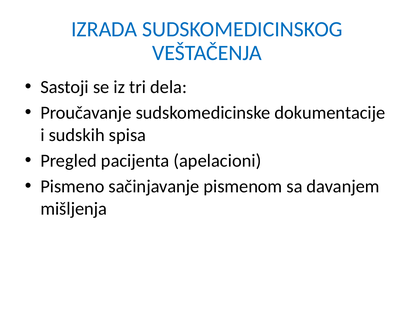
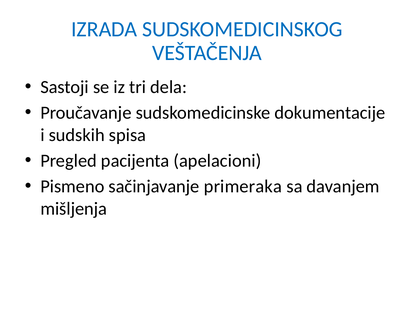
pismenom: pismenom -> primeraka
